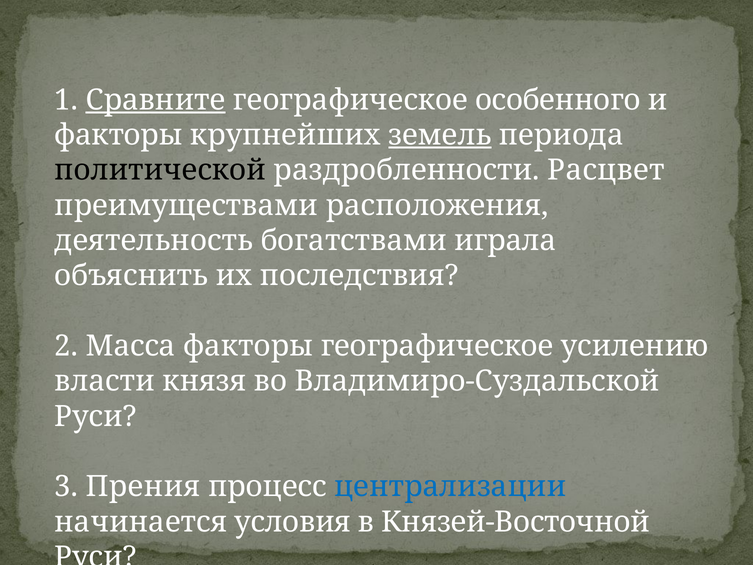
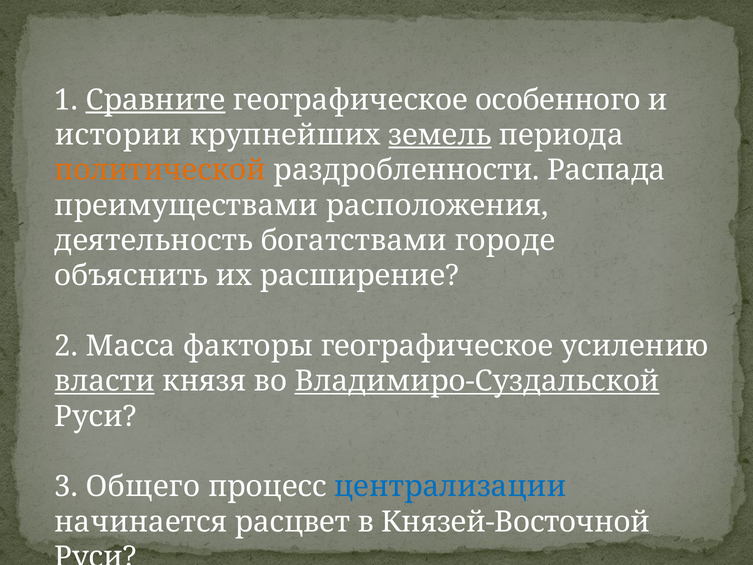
факторы at (118, 135): факторы -> истории
политической colour: black -> orange
Расцвет: Расцвет -> Распада
играла: играла -> городе
последствия: последствия -> расширение
власти underline: none -> present
Владимиро-Суздальской underline: none -> present
Прения: Прения -> Общего
условия: условия -> расцвет
